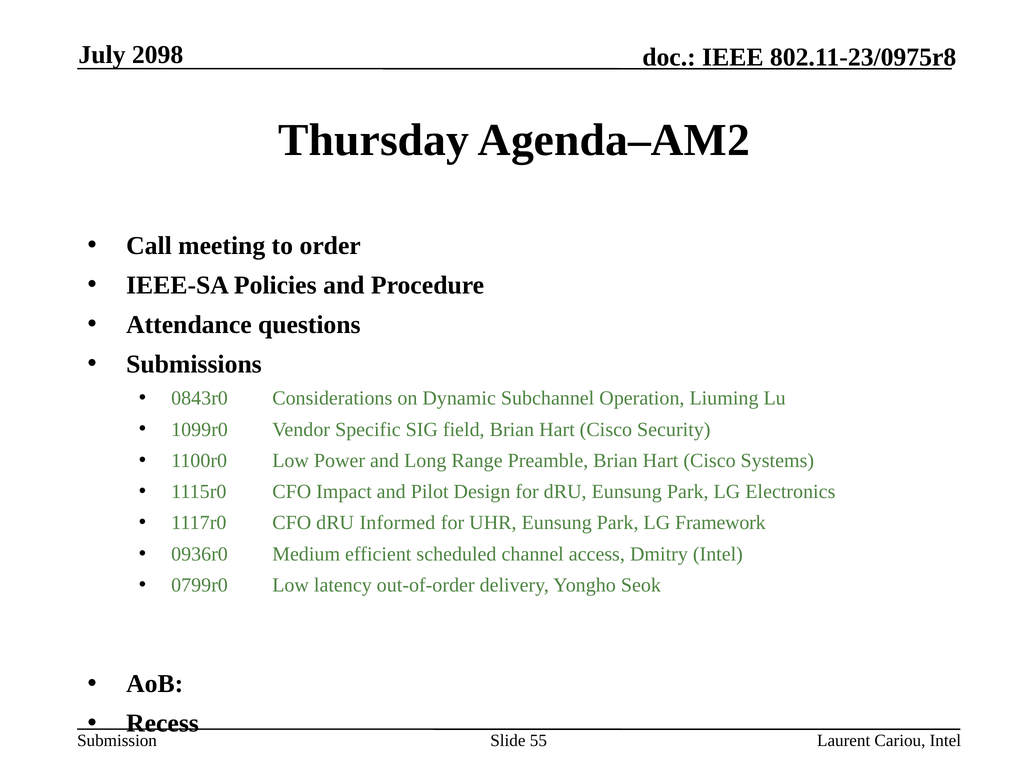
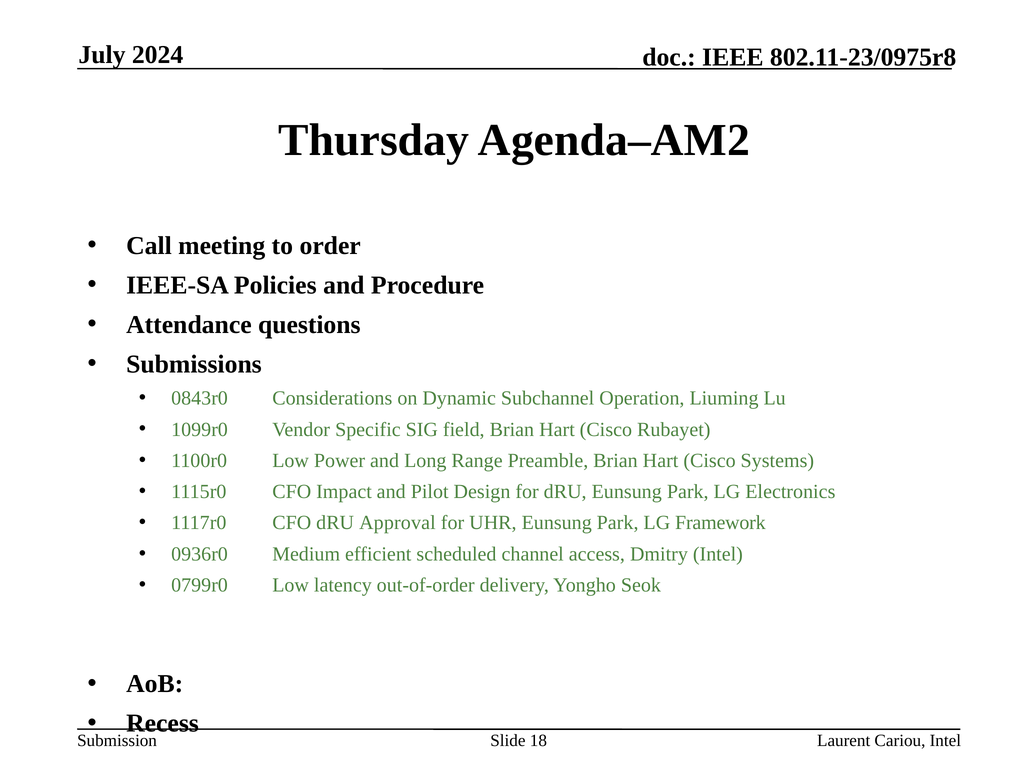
2098: 2098 -> 2024
Security: Security -> Rubayet
Informed: Informed -> Approval
55: 55 -> 18
